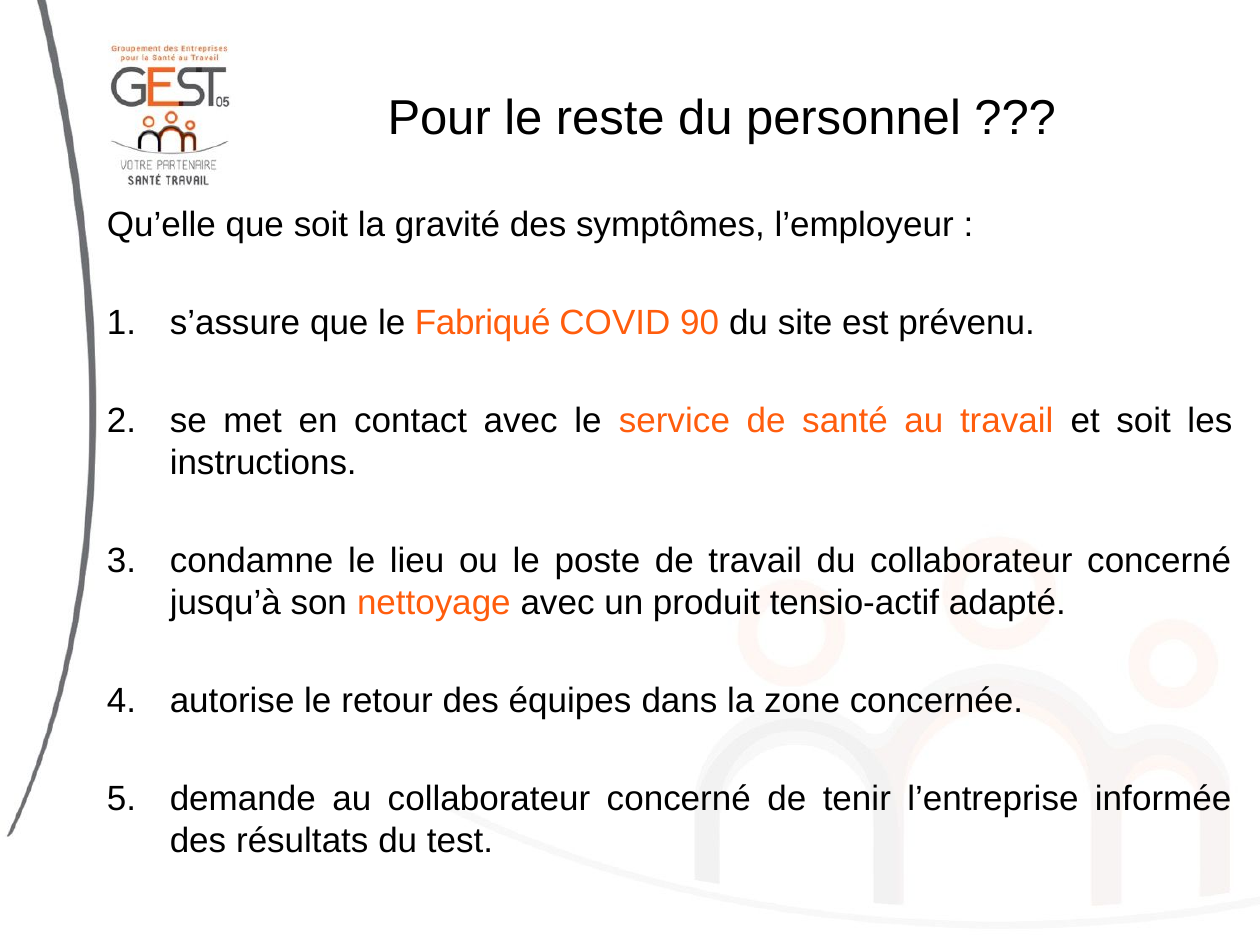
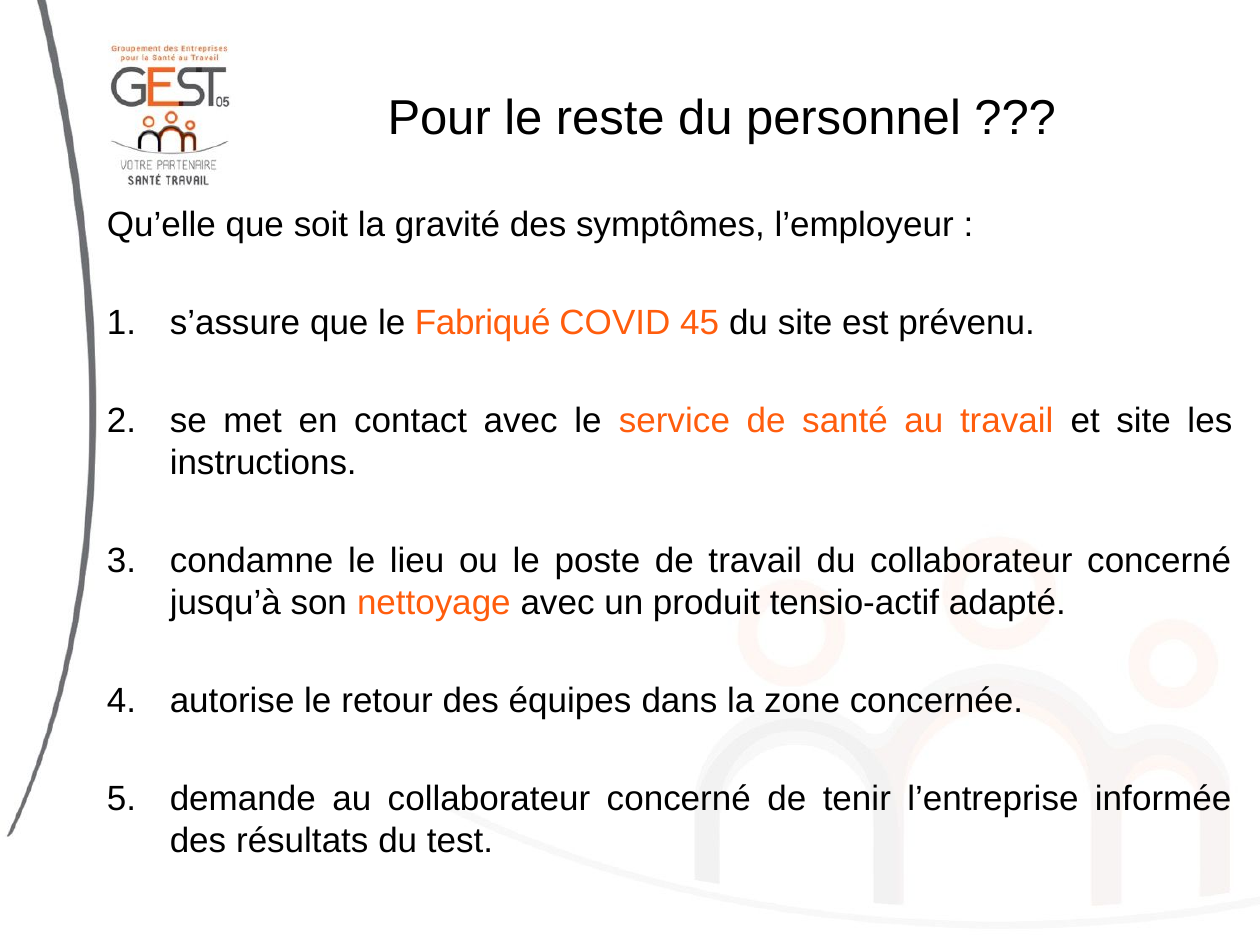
90: 90 -> 45
et soit: soit -> site
